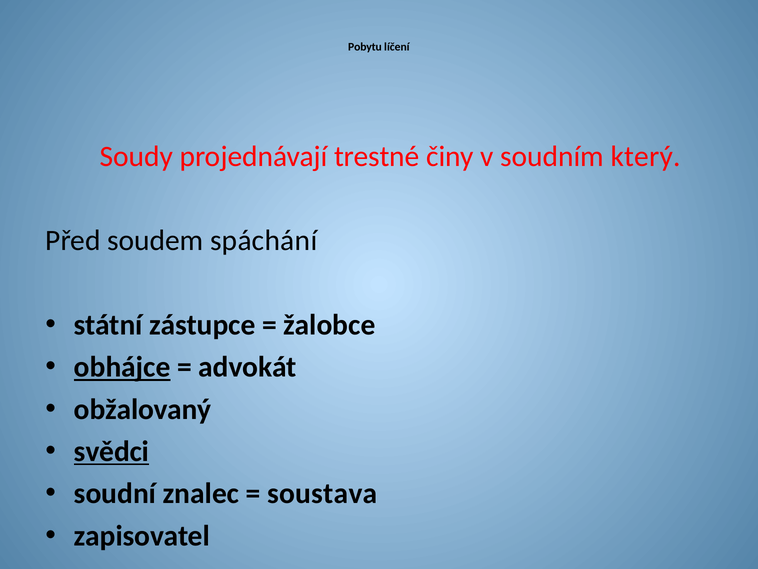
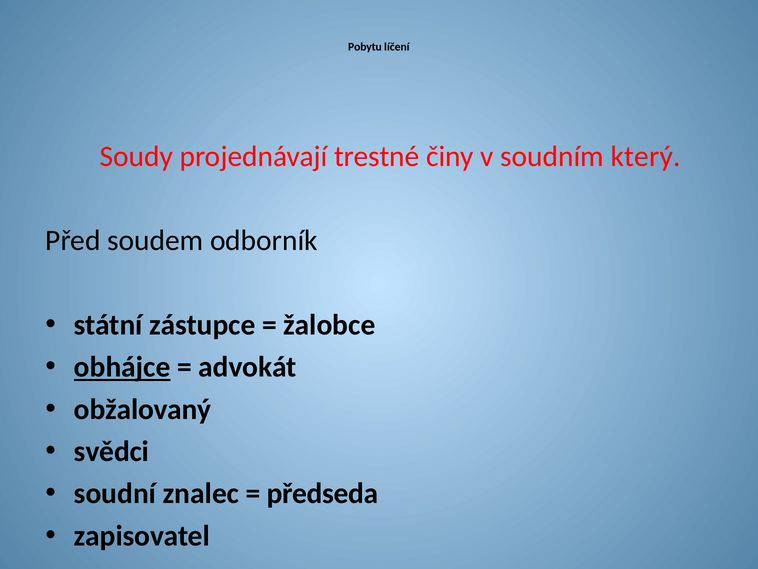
spáchání: spáchání -> odborník
svědci underline: present -> none
soustava: soustava -> předseda
